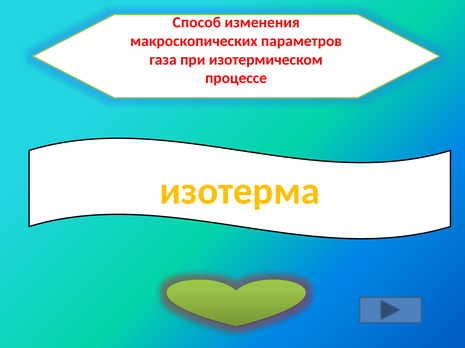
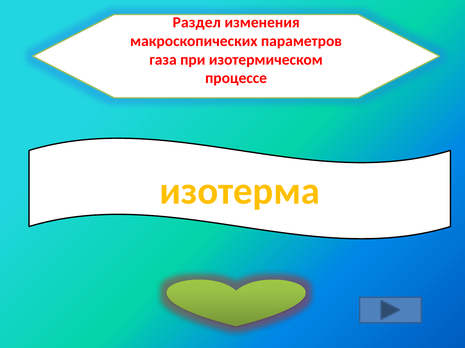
Способ: Способ -> Раздел
